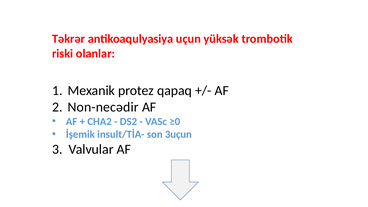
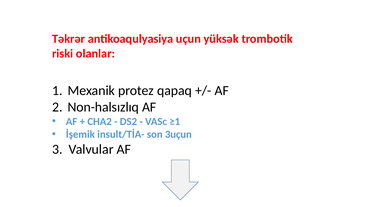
Non-necədir: Non-necədir -> Non-halsızlıq
≥0: ≥0 -> ≥1
